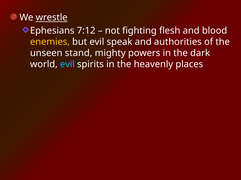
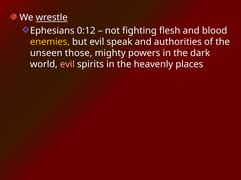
7:12: 7:12 -> 0:12
stand: stand -> those
evil at (67, 64) colour: light blue -> pink
